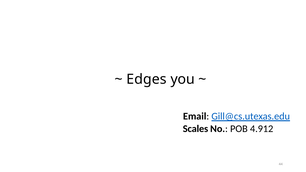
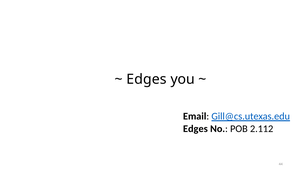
Scales at (196, 129): Scales -> Edges
4.912: 4.912 -> 2.112
